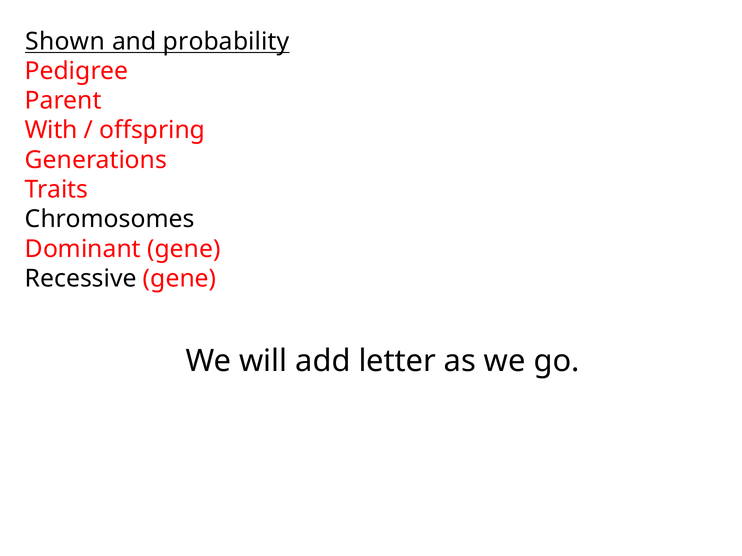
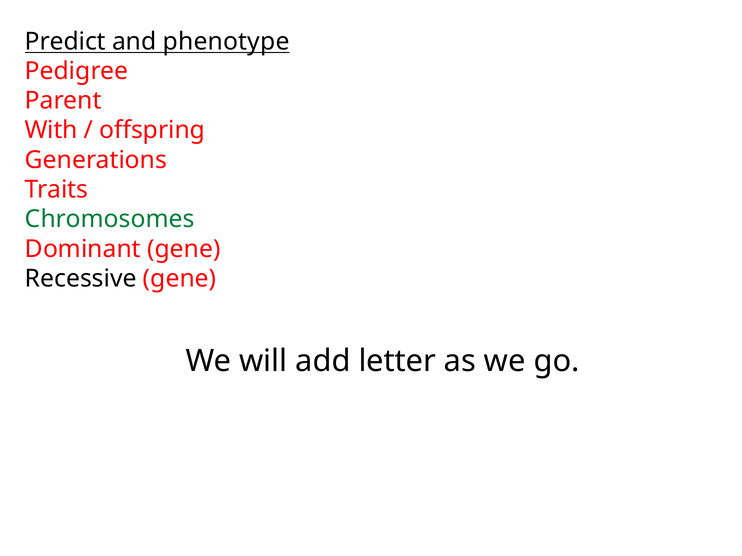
Shown: Shown -> Predict
probability: probability -> phenotype
Chromosomes colour: black -> green
